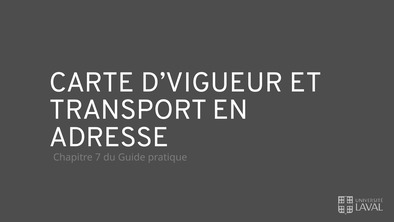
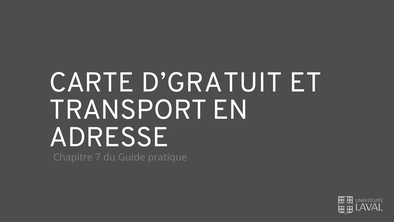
D’VIGUEUR: D’VIGUEUR -> D’GRATUIT
